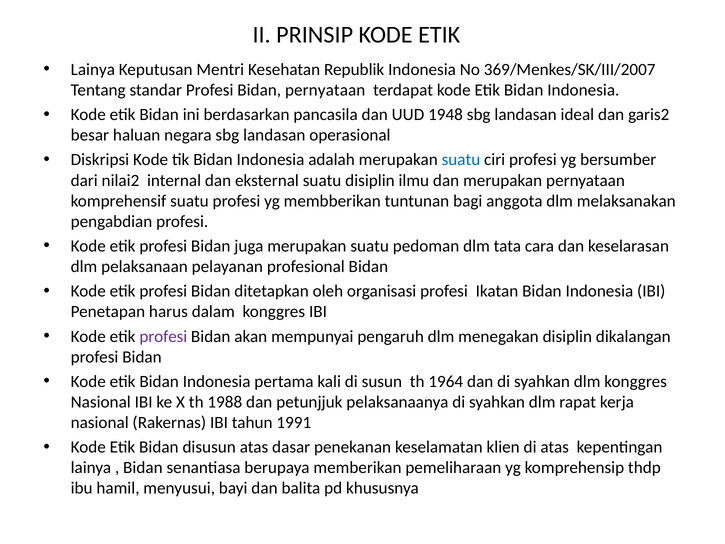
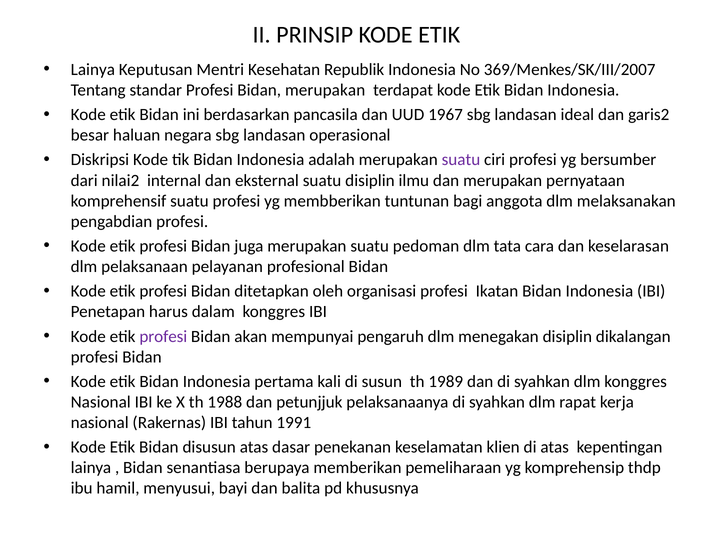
Bidan pernyataan: pernyataan -> merupakan
1948: 1948 -> 1967
suatu at (461, 160) colour: blue -> purple
1964: 1964 -> 1989
